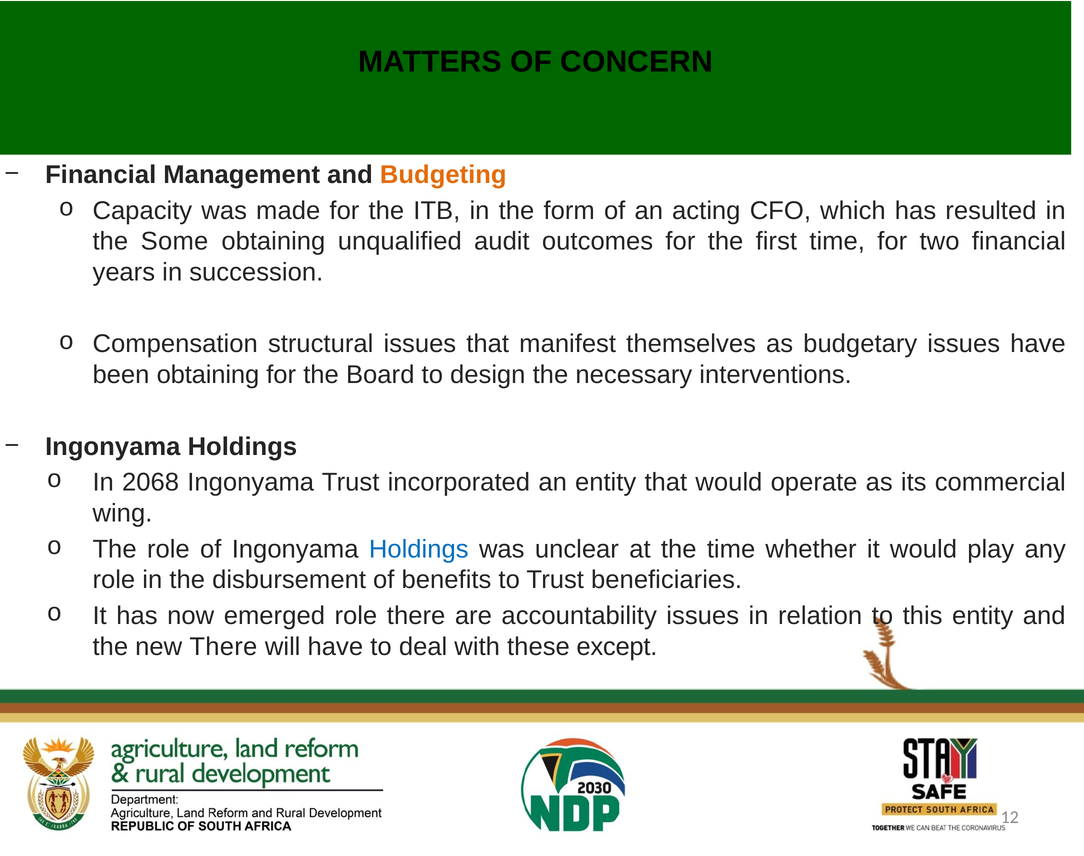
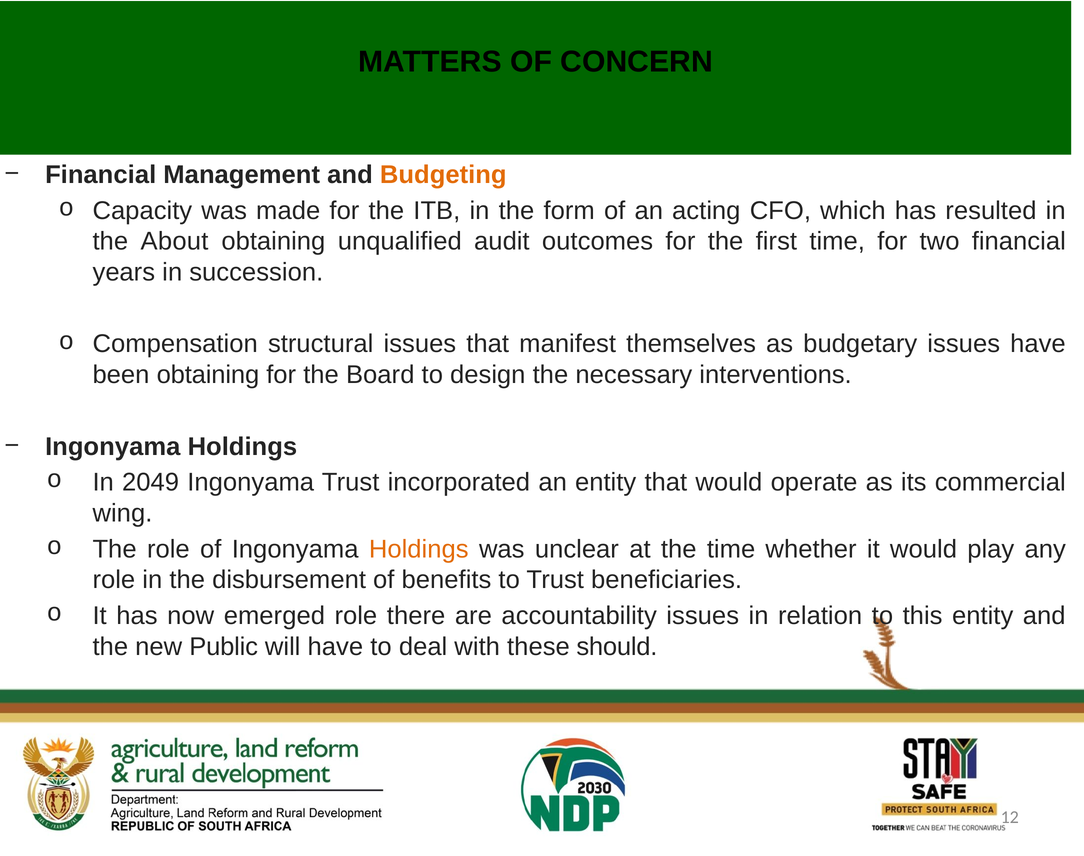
Some: Some -> About
2068: 2068 -> 2049
Holdings at (419, 549) colour: blue -> orange
new There: There -> Public
except: except -> should
